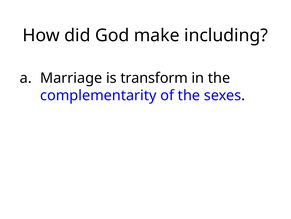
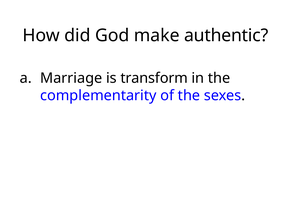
including: including -> authentic
